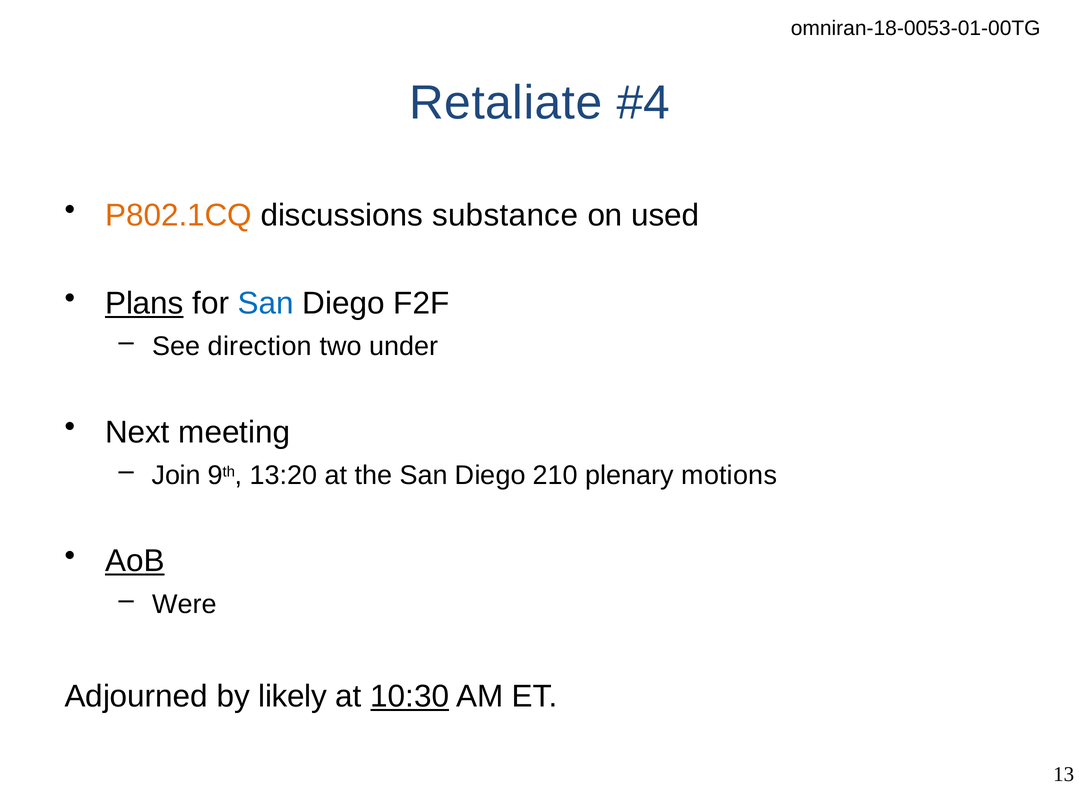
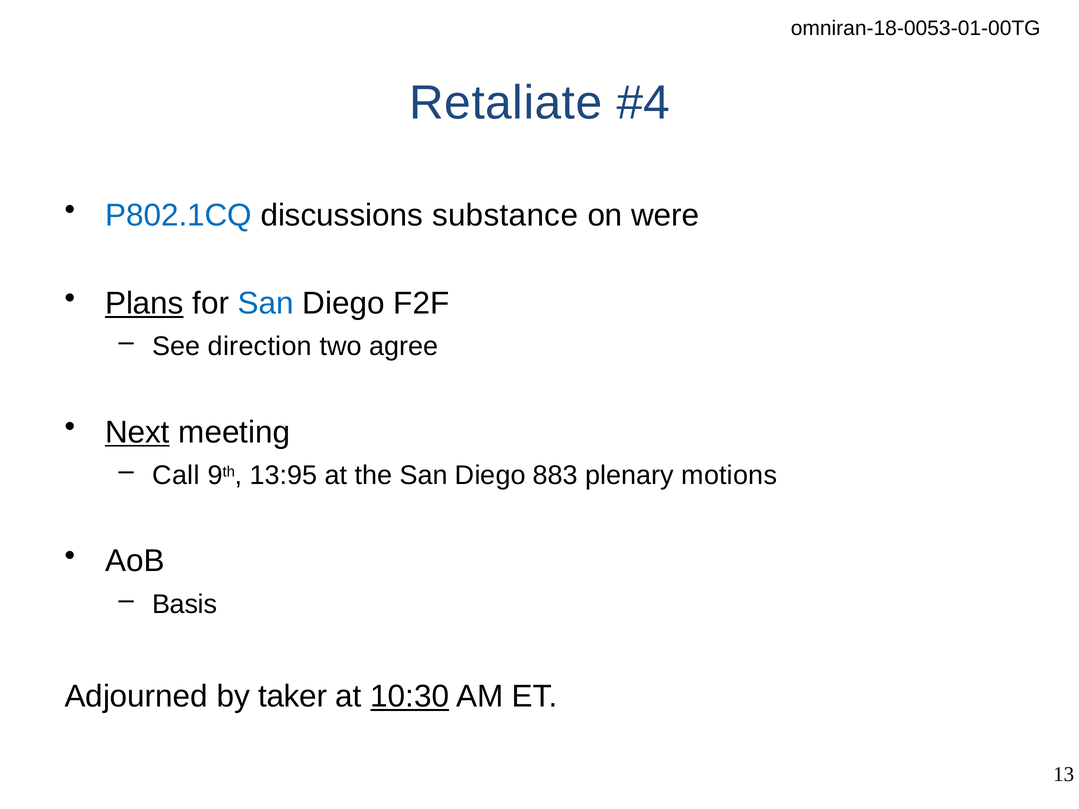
P802.1CQ colour: orange -> blue
used: used -> were
under: under -> agree
Next underline: none -> present
Join: Join -> Call
13:20: 13:20 -> 13:95
210: 210 -> 883
AoB underline: present -> none
Were: Were -> Basis
likely: likely -> taker
